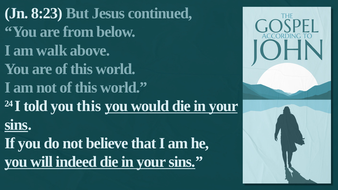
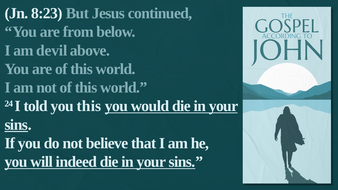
walk: walk -> devil
